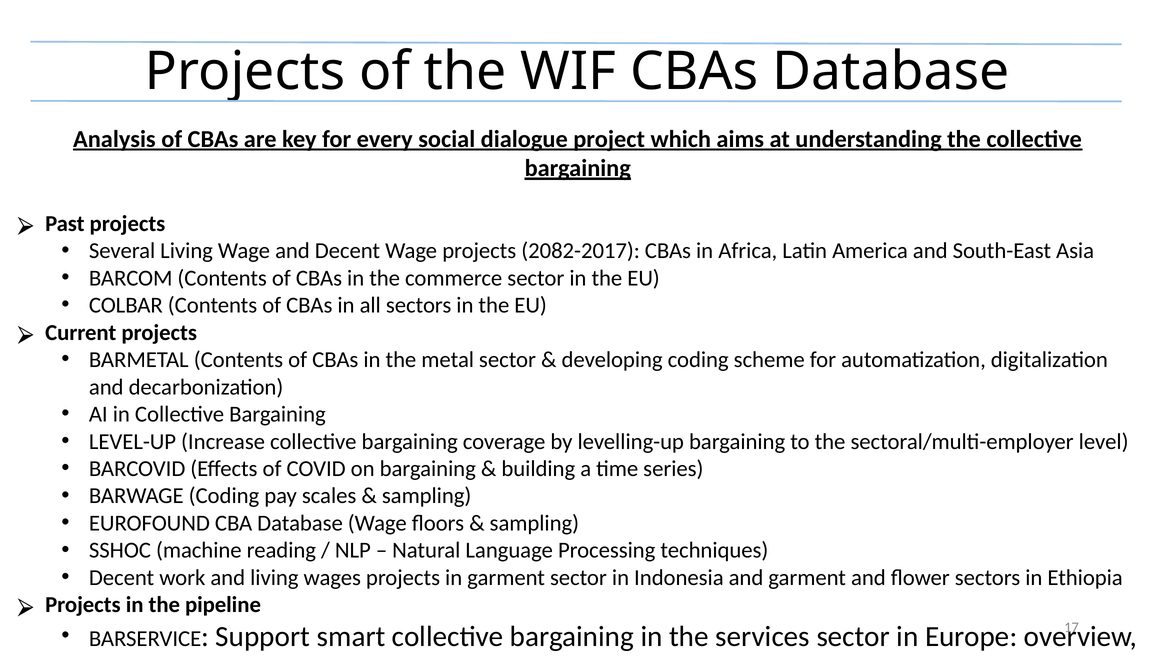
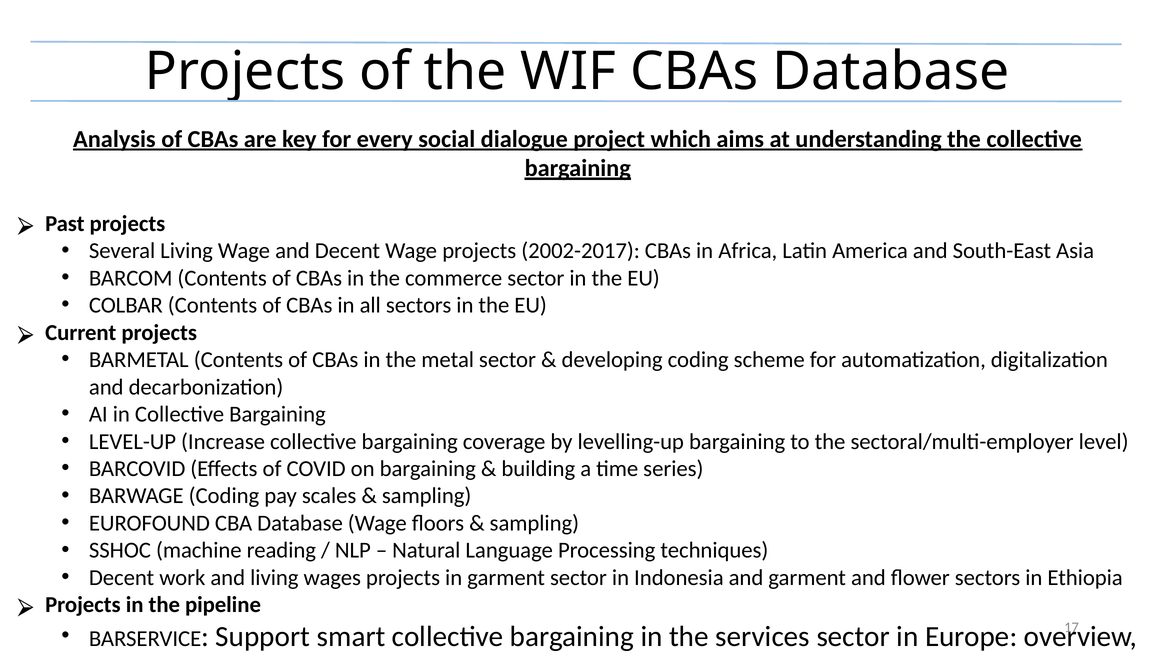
2082-2017: 2082-2017 -> 2002-2017
